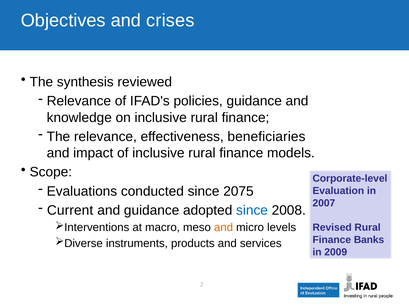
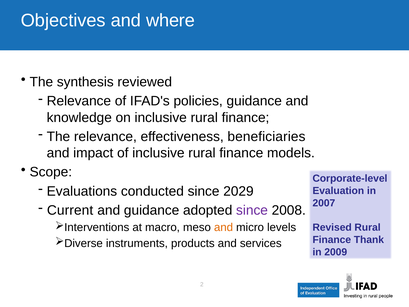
crises: crises -> where
2075: 2075 -> 2029
since at (252, 210) colour: blue -> purple
Banks: Banks -> Thank
